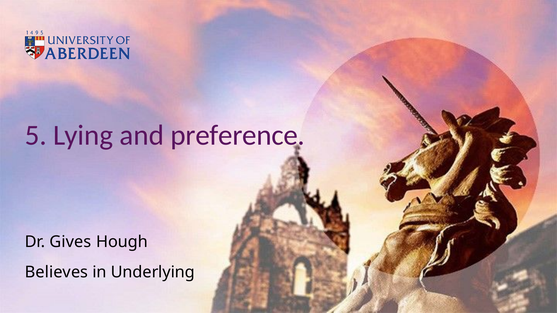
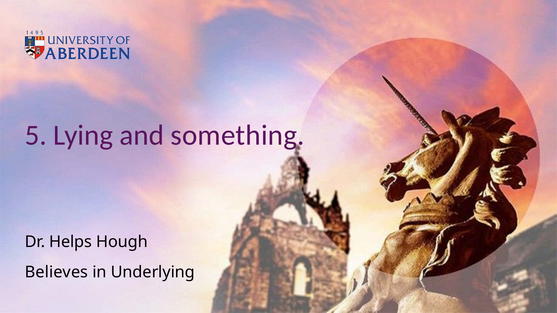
preference: preference -> something
Gives: Gives -> Helps
